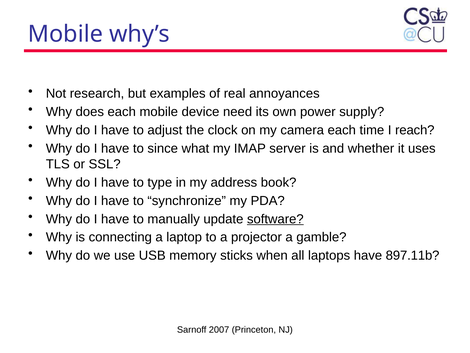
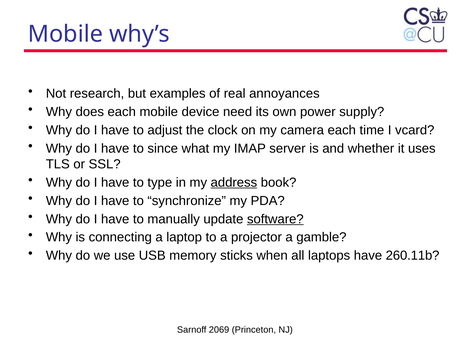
reach: reach -> vcard
address underline: none -> present
897.11b: 897.11b -> 260.11b
2007: 2007 -> 2069
